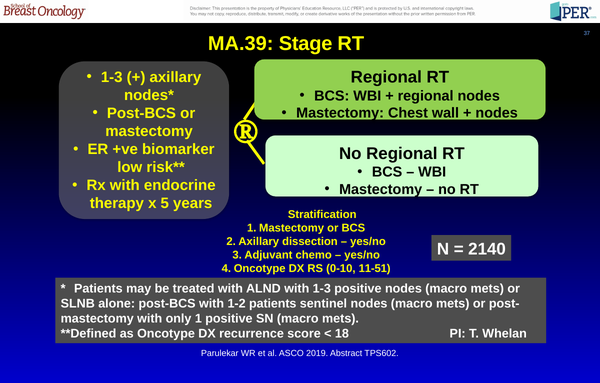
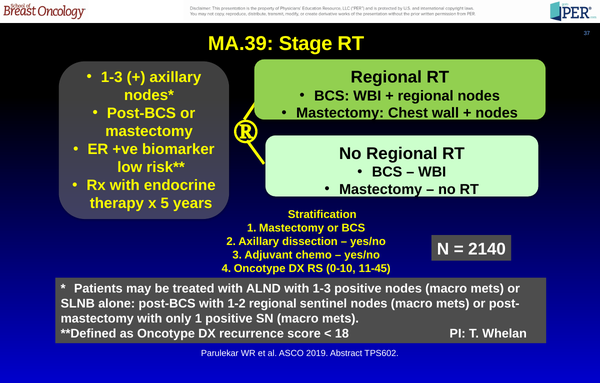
11-51: 11-51 -> 11-45
1-2 patients: patients -> regional
